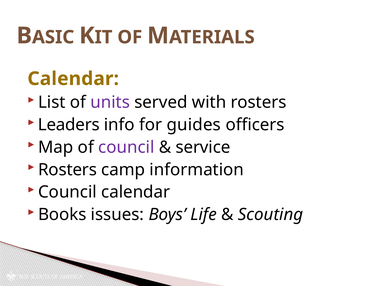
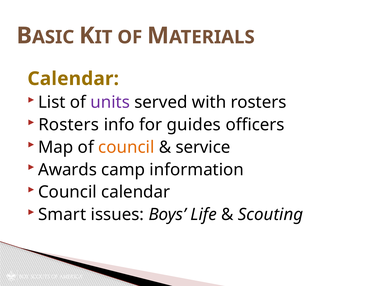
Leaders at (69, 125): Leaders -> Rosters
council at (126, 147) colour: purple -> orange
Rosters at (68, 170): Rosters -> Awards
Books: Books -> Smart
